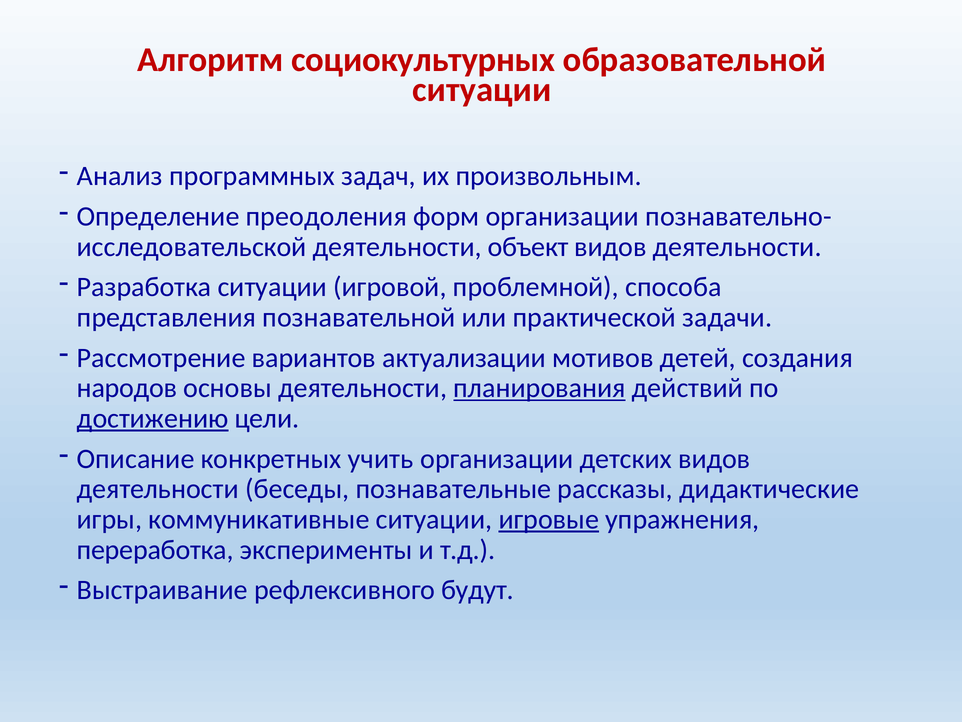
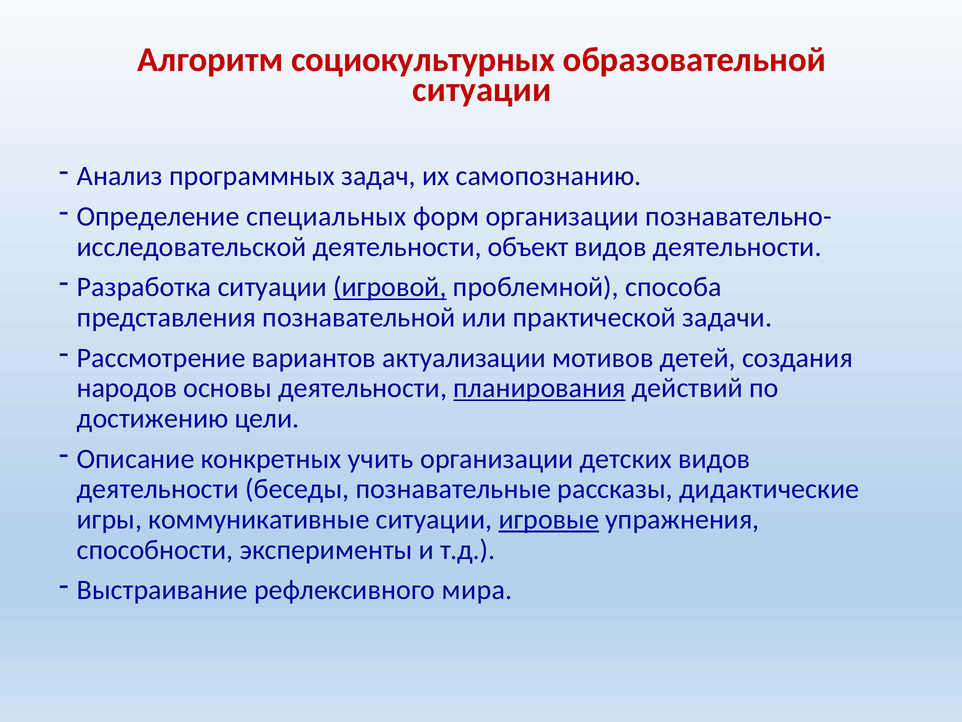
произвольным: произвольным -> самопознанию
преодоления: преодоления -> специальных
игровой underline: none -> present
достижению underline: present -> none
переработка: переработка -> способности
будут: будут -> мира
